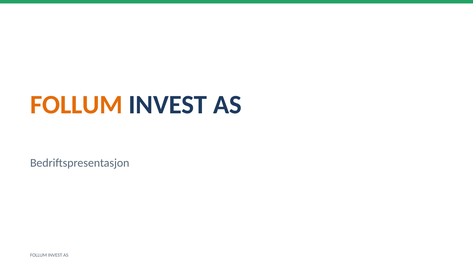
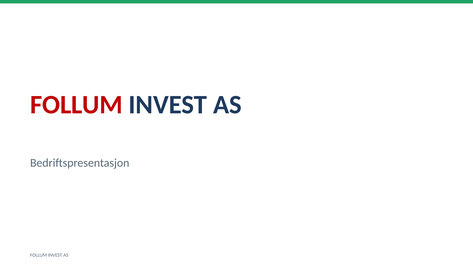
FOLLUM at (76, 105) colour: orange -> red
